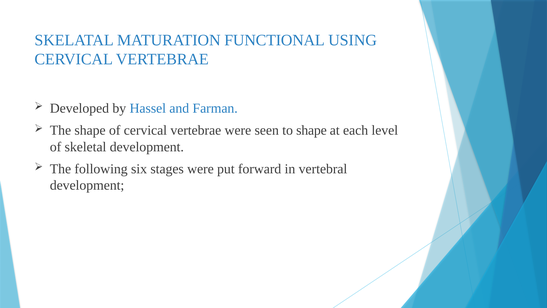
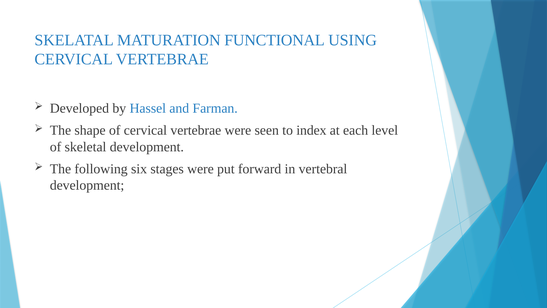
to shape: shape -> index
